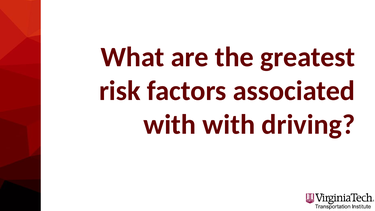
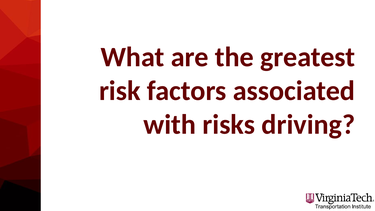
with with: with -> risks
